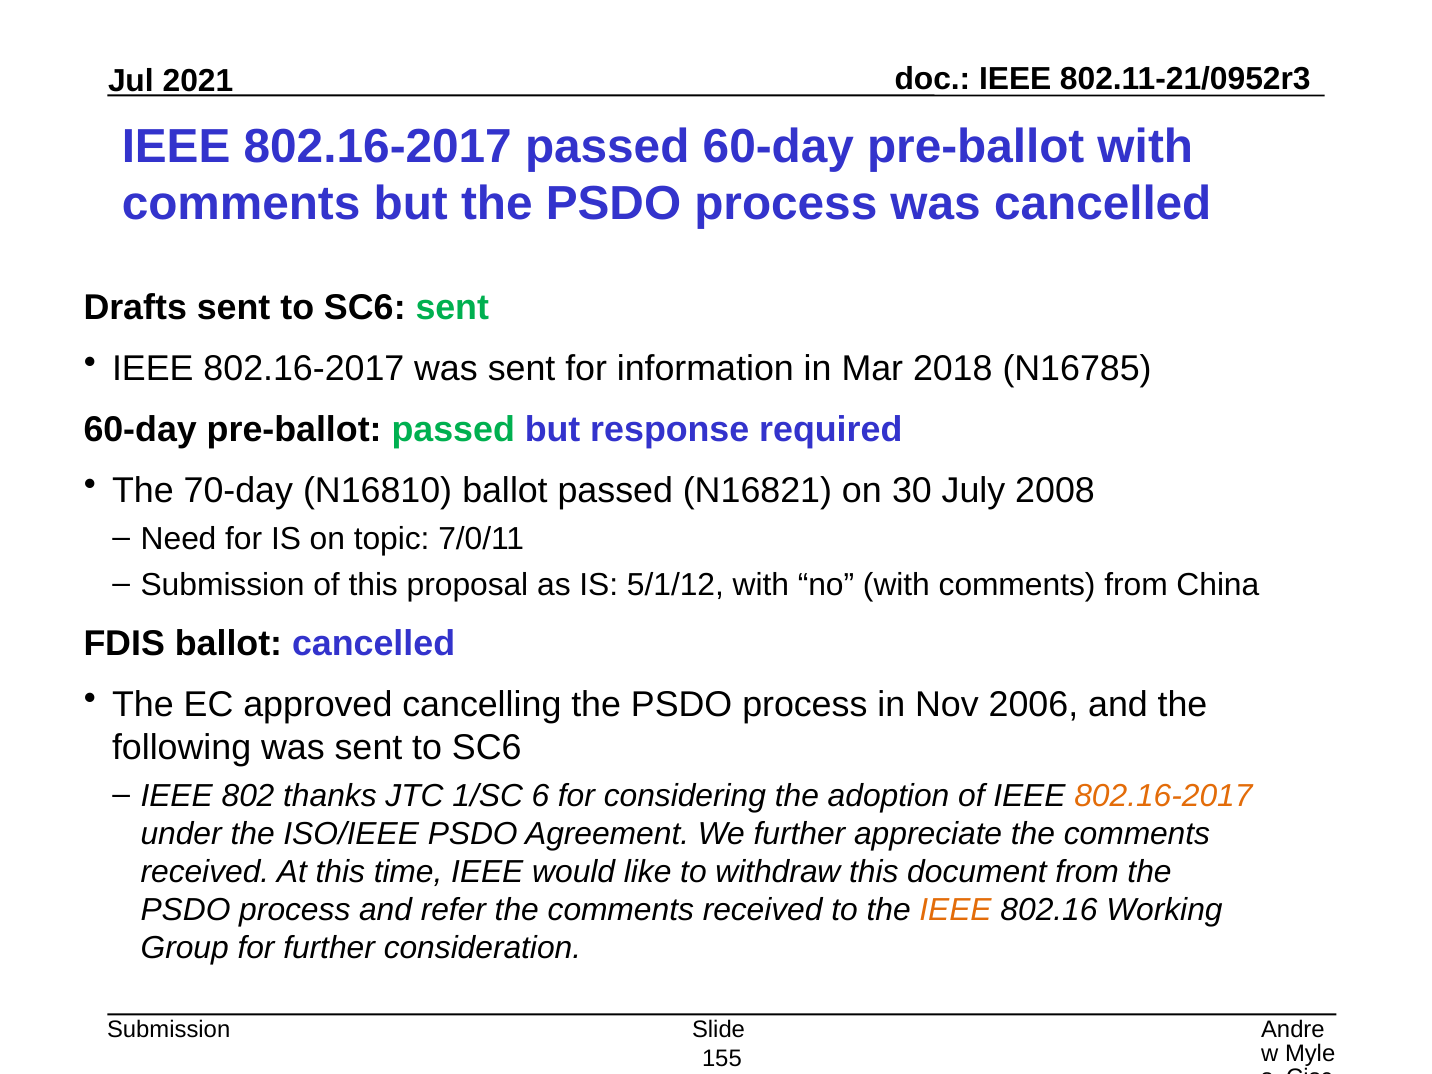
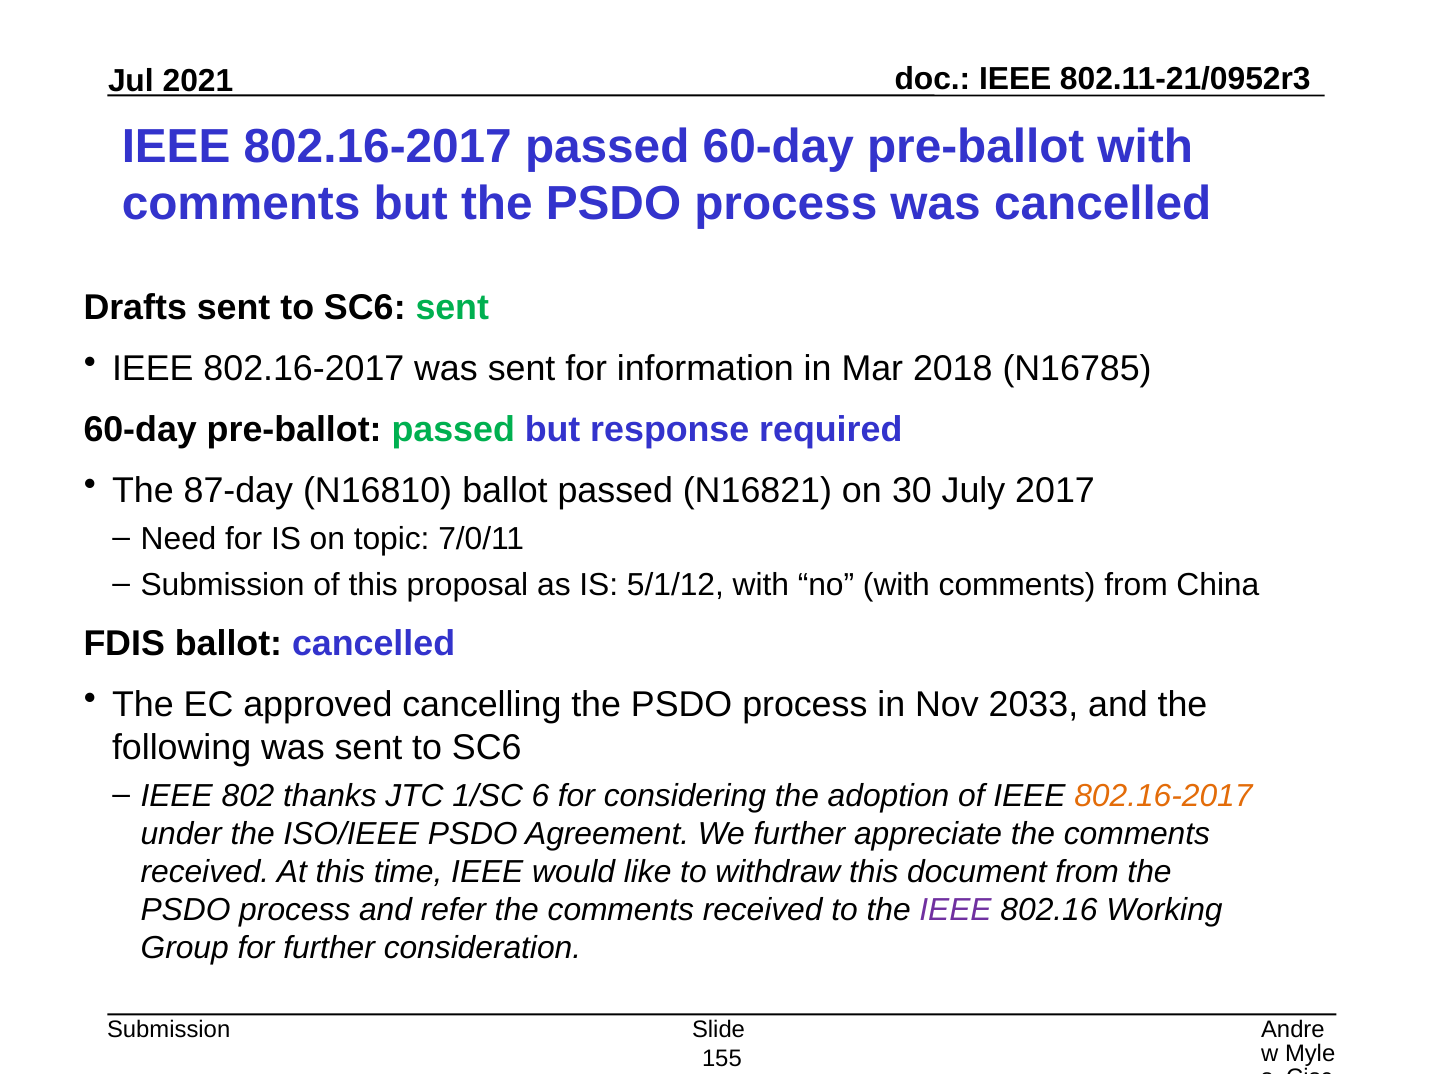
70-day: 70-day -> 87-day
2008: 2008 -> 2017
2006: 2006 -> 2033
IEEE at (956, 910) colour: orange -> purple
